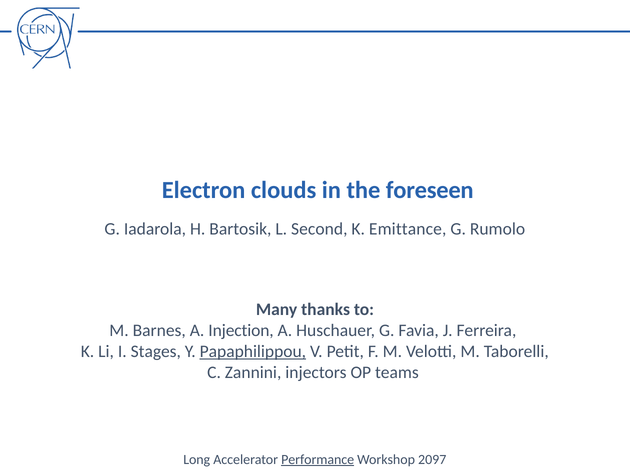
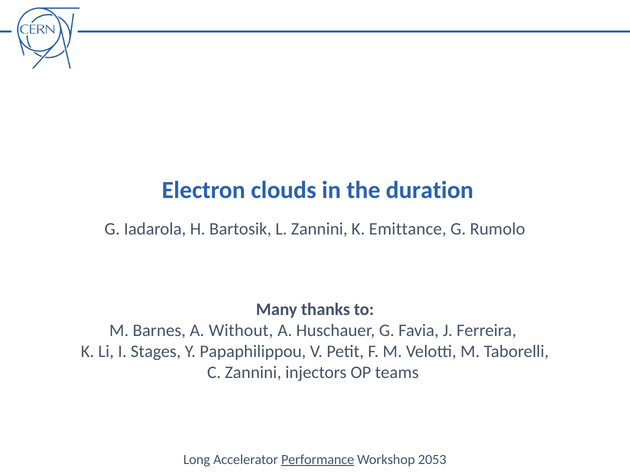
foreseen: foreseen -> duration
L Second: Second -> Zannini
Injection: Injection -> Without
Papaphilippou underline: present -> none
2097: 2097 -> 2053
